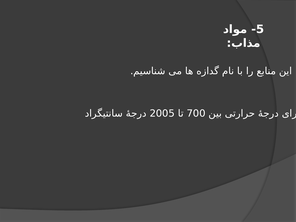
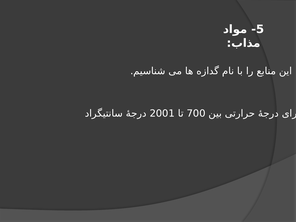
2005: 2005 -> 2001
